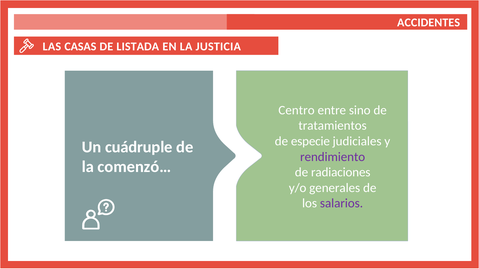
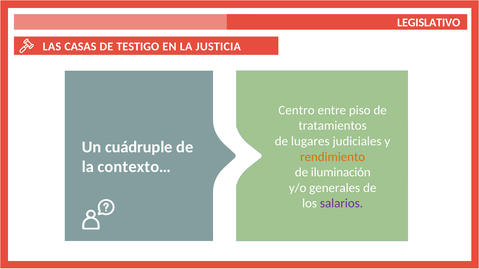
ACCIDENTES: ACCIDENTES -> LEGISLATIVO
LISTADA: LISTADA -> TESTIGO
sino: sino -> piso
especie: especie -> lugares
rendimiento colour: purple -> orange
comenzó…: comenzó… -> contexto…
radiaciones: radiaciones -> iluminación
